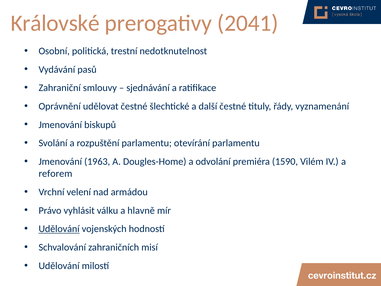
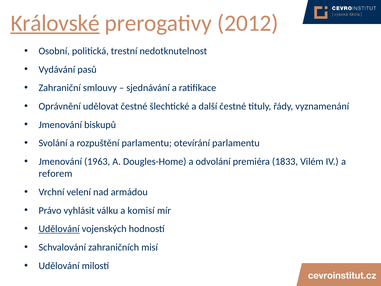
Královské underline: none -> present
2041: 2041 -> 2012
1590: 1590 -> 1833
hlavně: hlavně -> komisí
